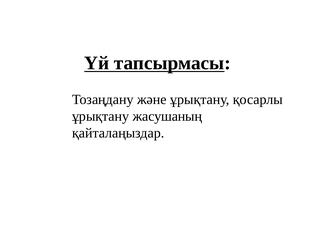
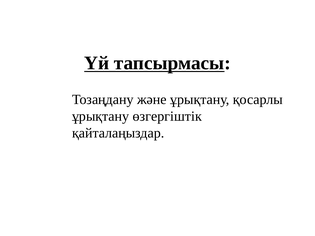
жасушаның: жасушаның -> өзгергіштік
